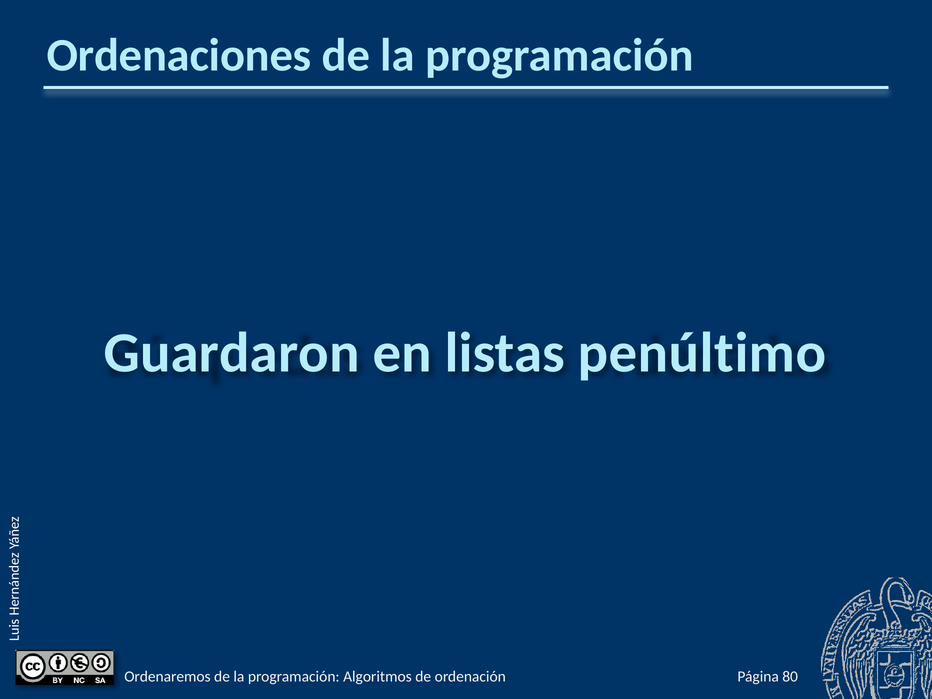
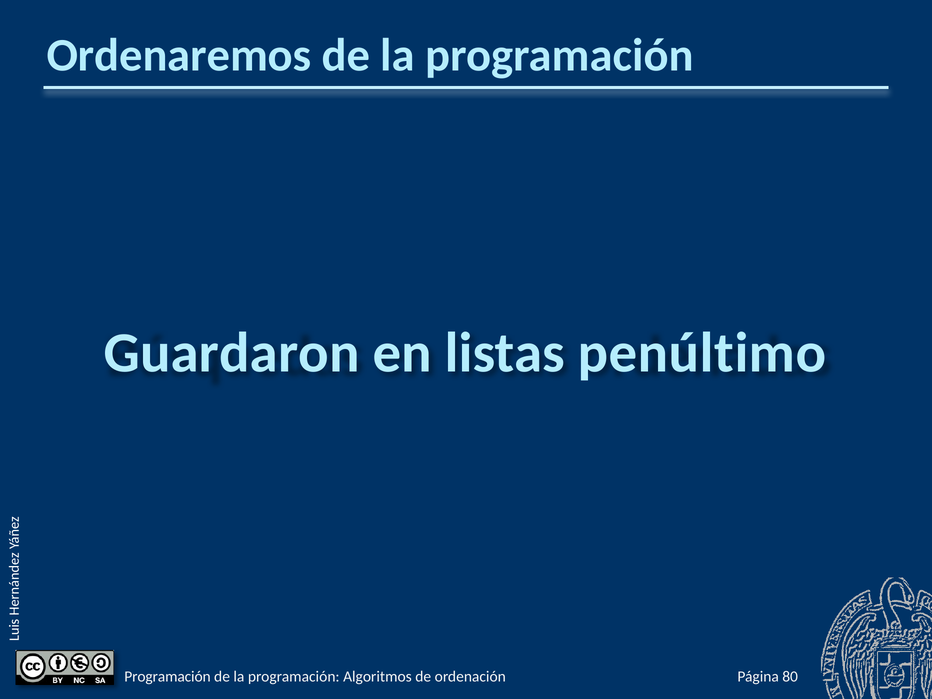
Ordenaciones: Ordenaciones -> Ordenaremos
Ordenaremos at (167, 677): Ordenaremos -> Programación
